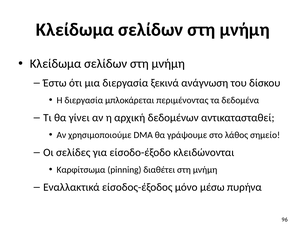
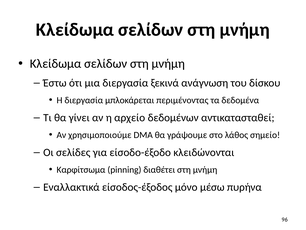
αρχική: αρχική -> αρχείο
